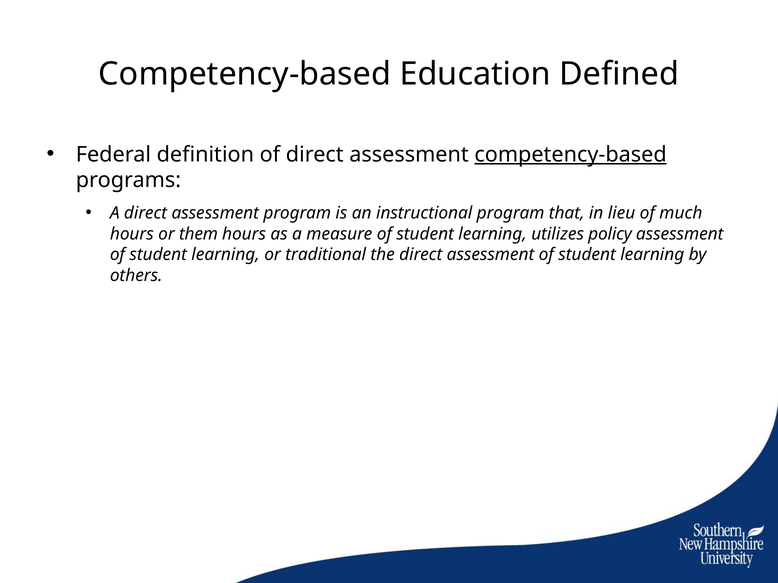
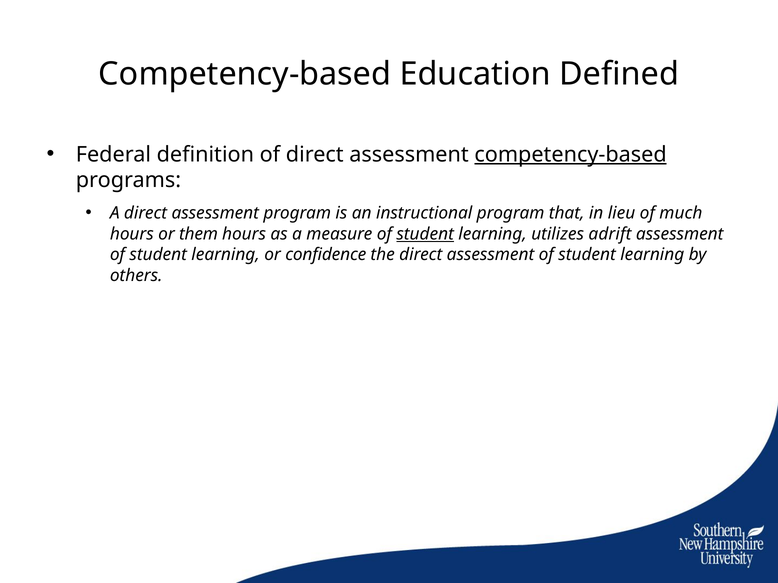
student at (425, 234) underline: none -> present
policy: policy -> adrift
traditional: traditional -> confidence
